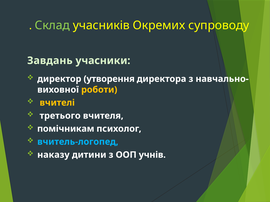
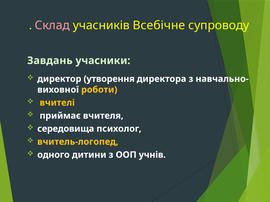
Склад colour: light green -> pink
Окремих: Окремих -> Всебічне
третього: третього -> приймає
помічникам: помічникам -> середовища
вчитель-логопед colour: light blue -> yellow
наказу: наказу -> одного
